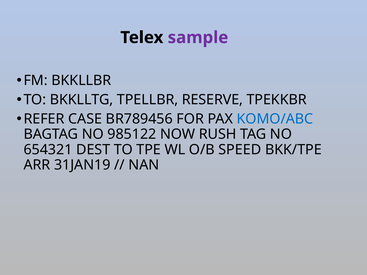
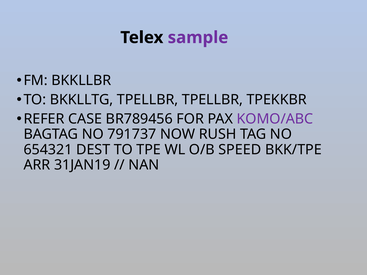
TPELLBR RESERVE: RESERVE -> TPELLBR
KOMO/ABC colour: blue -> purple
985122: 985122 -> 791737
